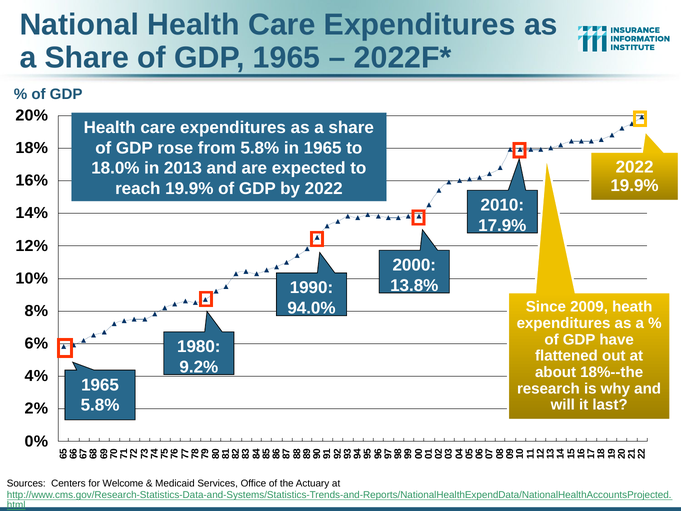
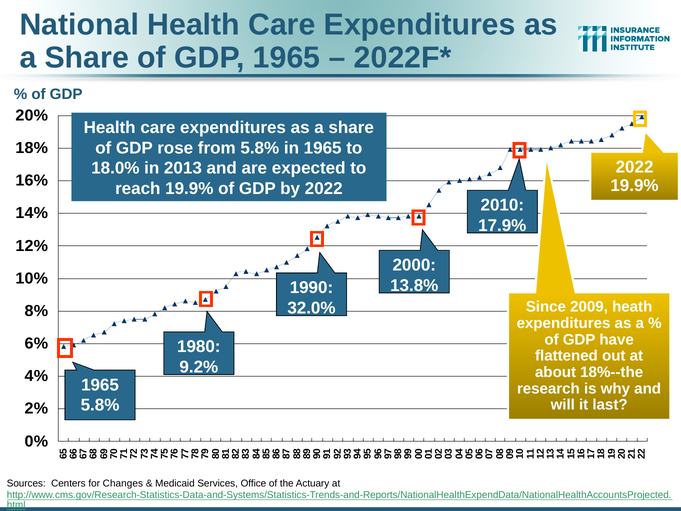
94.0%: 94.0% -> 32.0%
Welcome: Welcome -> Changes
